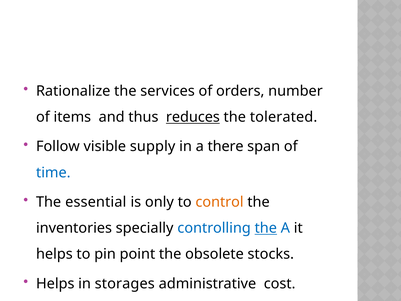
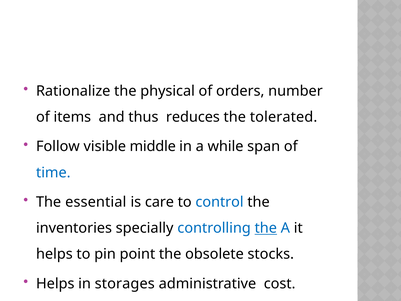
services: services -> physical
reduces underline: present -> none
supply: supply -> middle
there: there -> while
only: only -> care
control colour: orange -> blue
